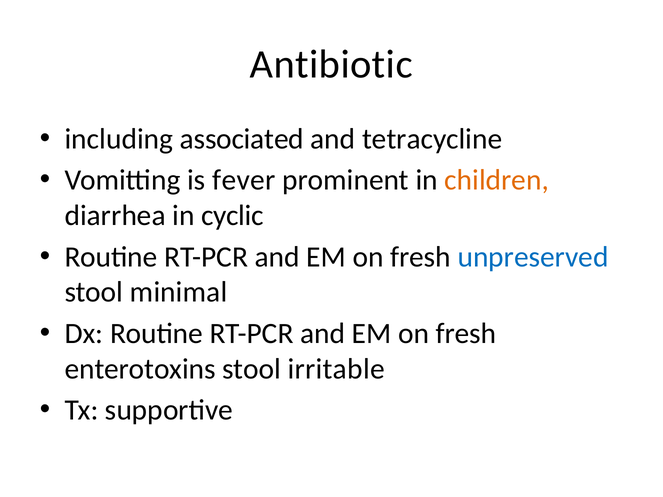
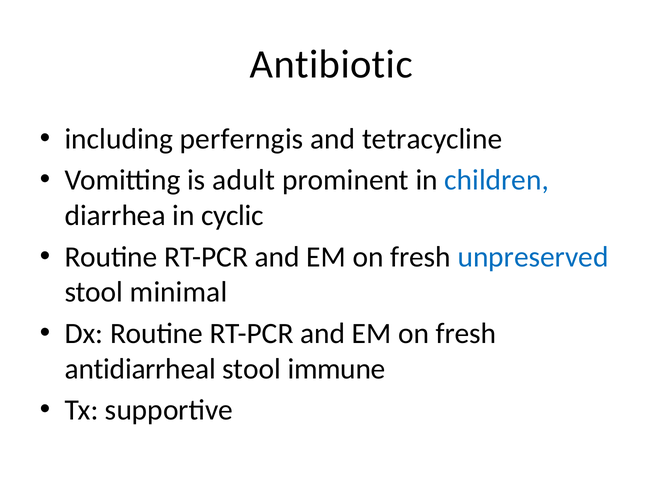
associated: associated -> perferngis
fever: fever -> adult
children colour: orange -> blue
enterotoxins: enterotoxins -> antidiarrheal
irritable: irritable -> immune
